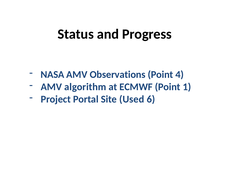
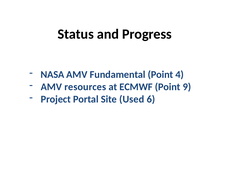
Observations: Observations -> Fundamental
algorithm: algorithm -> resources
1: 1 -> 9
